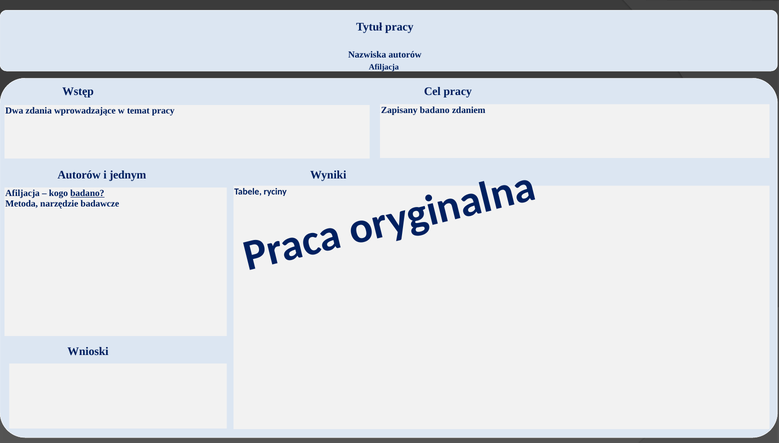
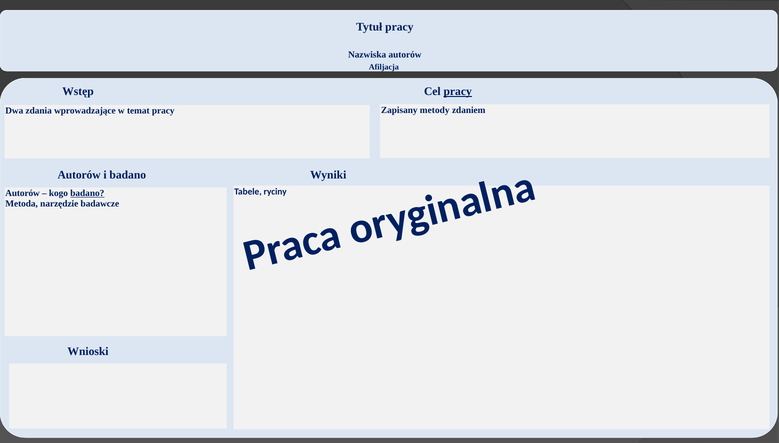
pracy at (458, 91) underline: none -> present
Zapisany badano: badano -> metody
i jednym: jednym -> badano
Afiljacja at (23, 193): Afiljacja -> Autorów
